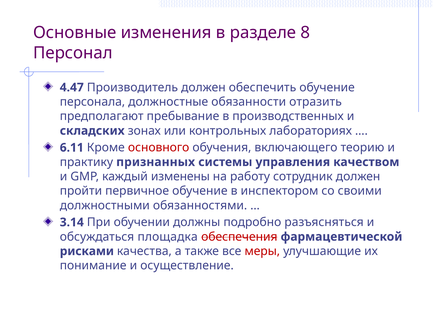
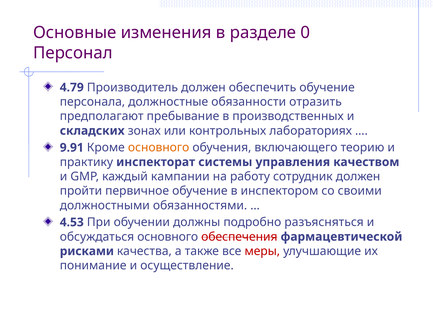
8: 8 -> 0
4.47: 4.47 -> 4.79
6.11: 6.11 -> 9.91
основного at (159, 148) colour: red -> orange
признанных: признанных -> инспекторат
изменены: изменены -> кампании
3.14: 3.14 -> 4.53
обсуждаться площадка: площадка -> основного
